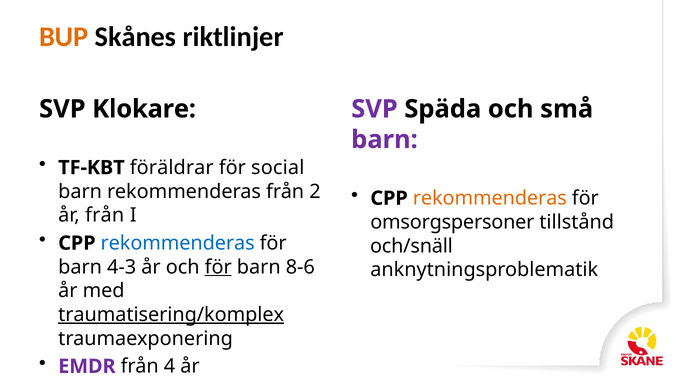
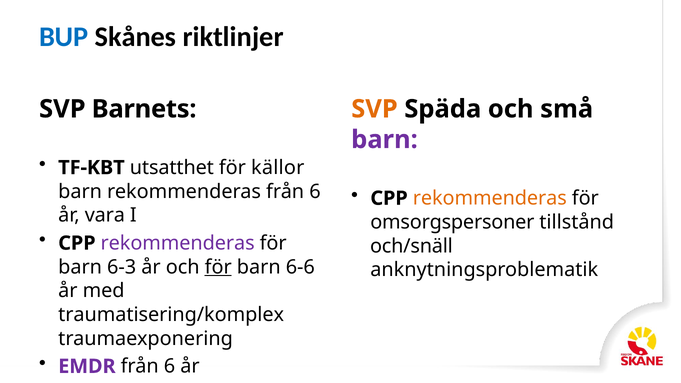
BUP colour: orange -> blue
Klokare: Klokare -> Barnets
SVP at (374, 109) colour: purple -> orange
föräldrar: föräldrar -> utsatthet
social: social -> källor
rekommenderas från 2: 2 -> 6
år från: från -> vara
rekommenderas at (178, 243) colour: blue -> purple
4-3: 4-3 -> 6-3
8-6: 8-6 -> 6-6
traumatisering/komplex underline: present -> none
4 at (169, 366): 4 -> 6
